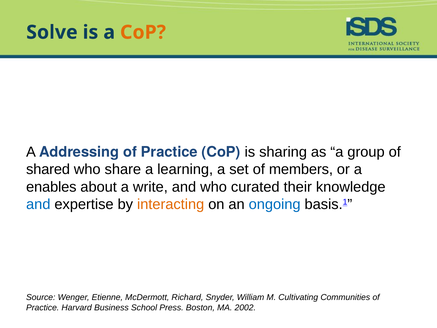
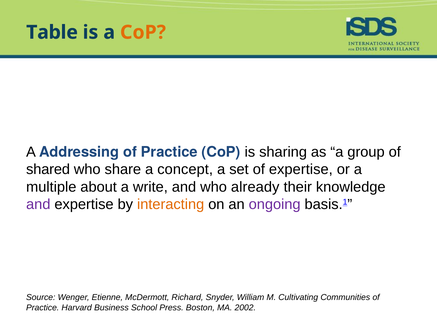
Solve: Solve -> Table
learning: learning -> concept
of members: members -> expertise
enables: enables -> multiple
curated: curated -> already
and at (38, 204) colour: blue -> purple
ongoing colour: blue -> purple
